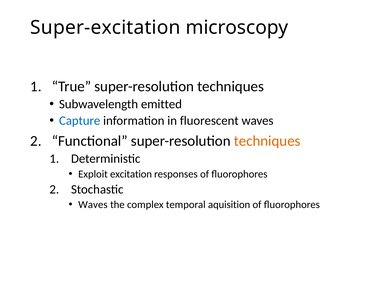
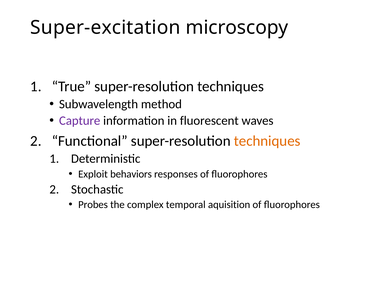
emitted: emitted -> method
Capture colour: blue -> purple
excitation: excitation -> behaviors
Waves at (93, 205): Waves -> Probes
